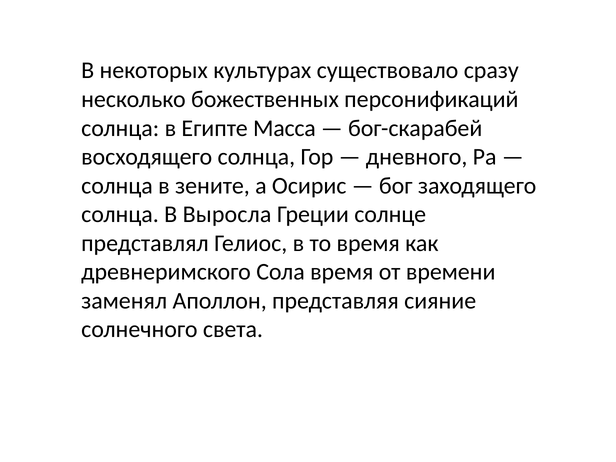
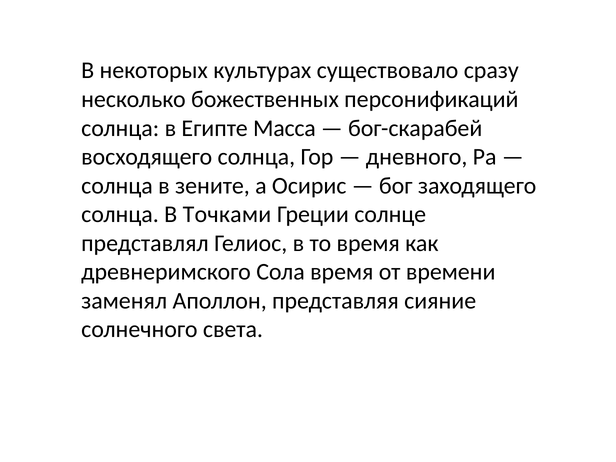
Выросла: Выросла -> Точками
